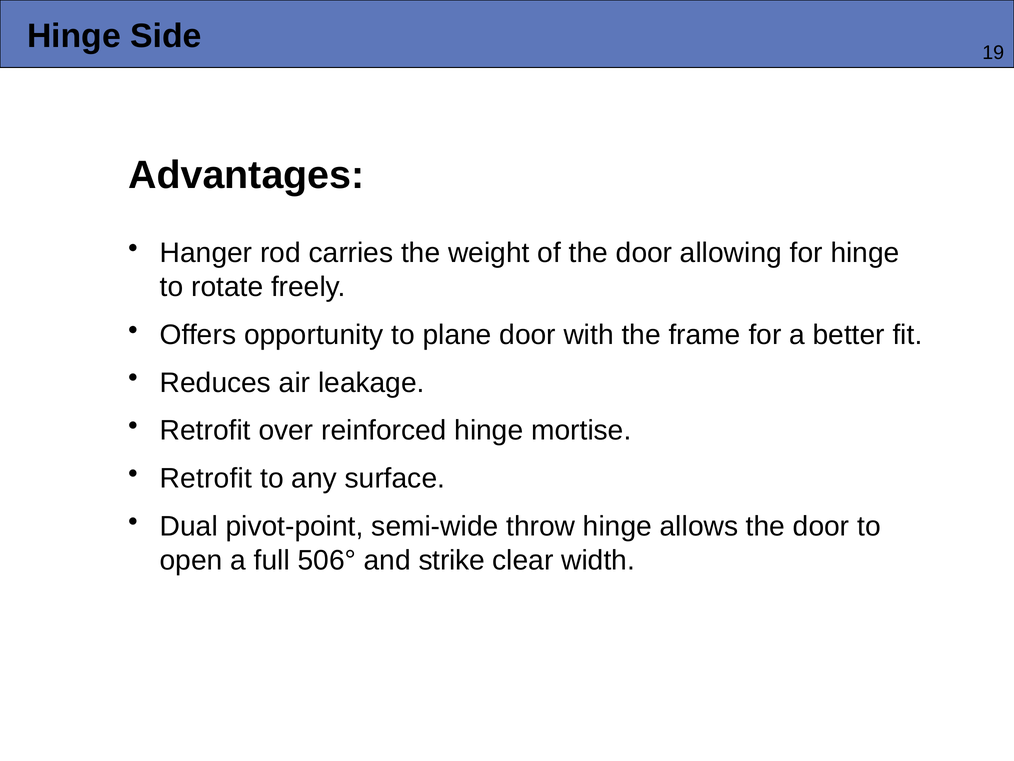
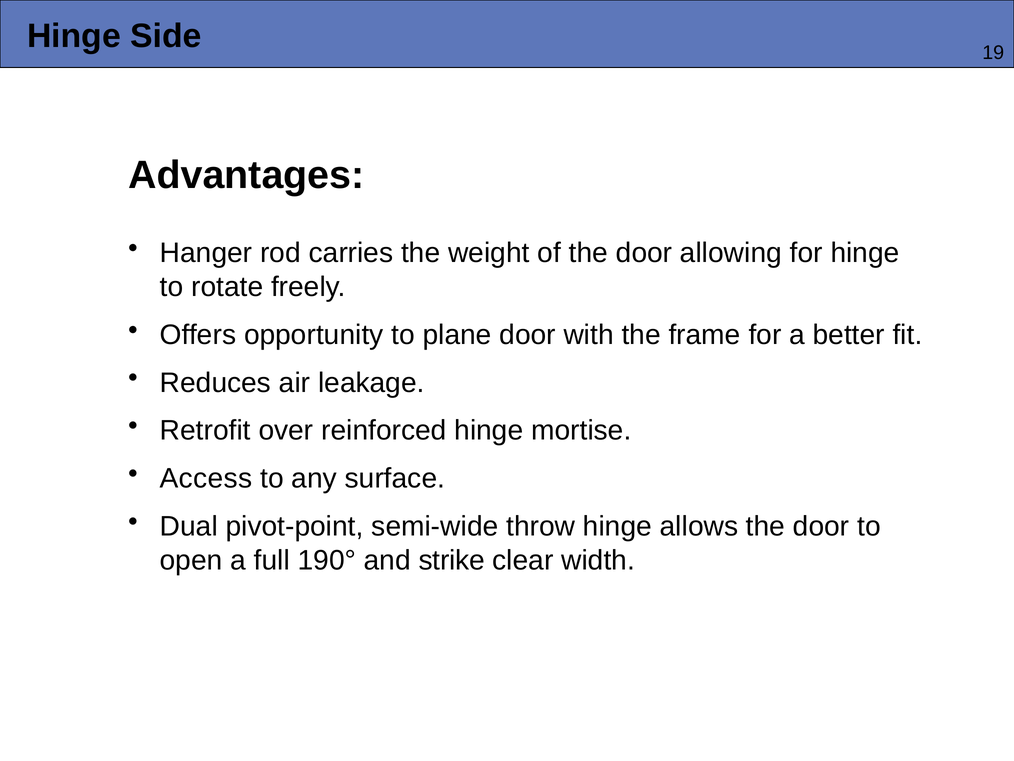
Retrofit at (206, 478): Retrofit -> Access
506°: 506° -> 190°
